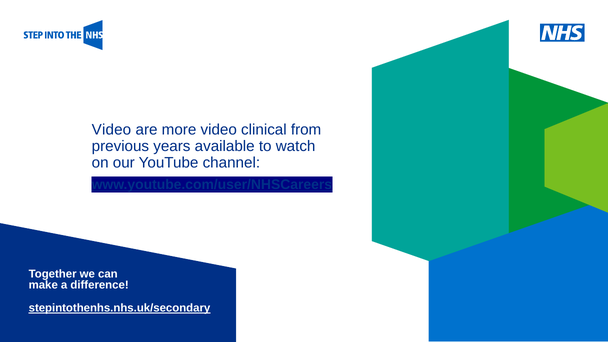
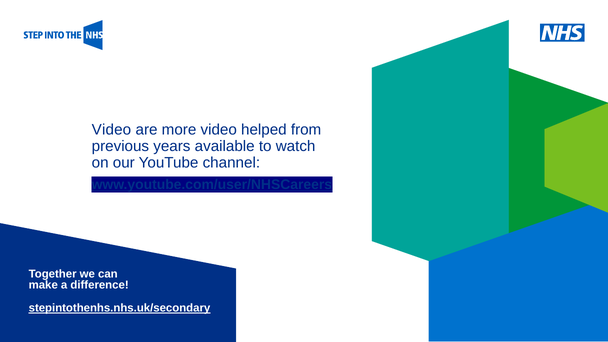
clinical: clinical -> helped
